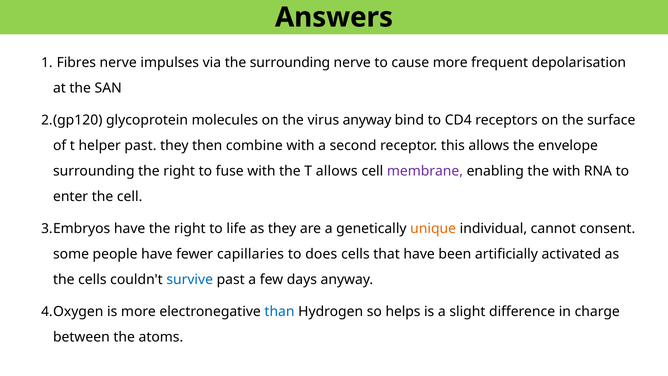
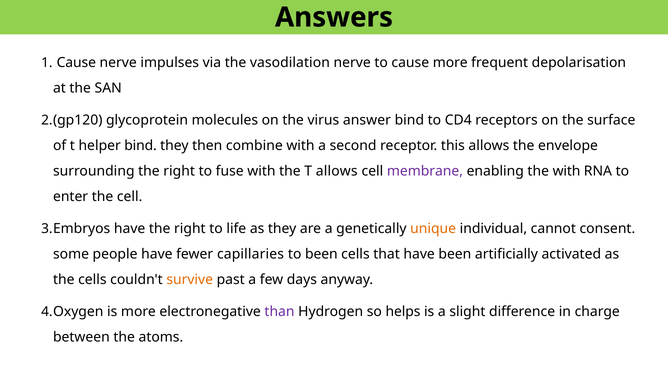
Fibres at (76, 63): Fibres -> Cause
the surrounding: surrounding -> vasodilation
virus anyway: anyway -> answer
helper past: past -> bind
to does: does -> been
survive colour: blue -> orange
than colour: blue -> purple
